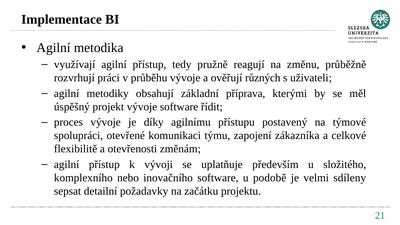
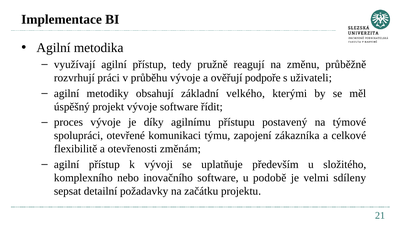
různých: různých -> podpoře
příprava: příprava -> velkého
